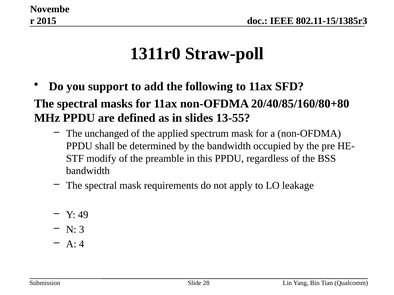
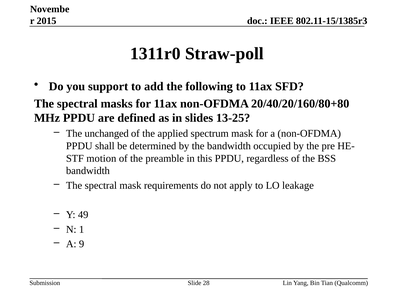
20/40/85/160/80+80: 20/40/85/160/80+80 -> 20/40/20/160/80+80
13-55: 13-55 -> 13-25
modify: modify -> motion
3: 3 -> 1
4: 4 -> 9
